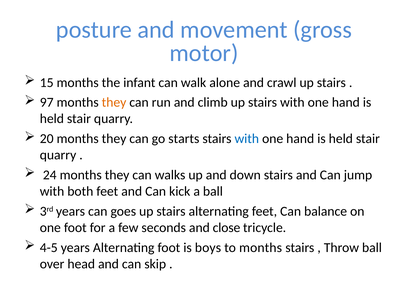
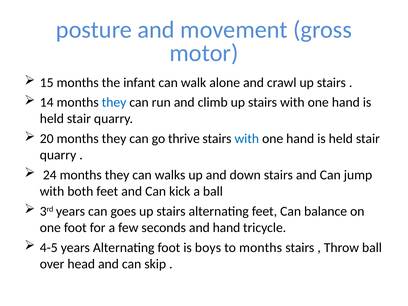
97: 97 -> 14
they at (114, 103) colour: orange -> blue
starts: starts -> thrive
and close: close -> hand
